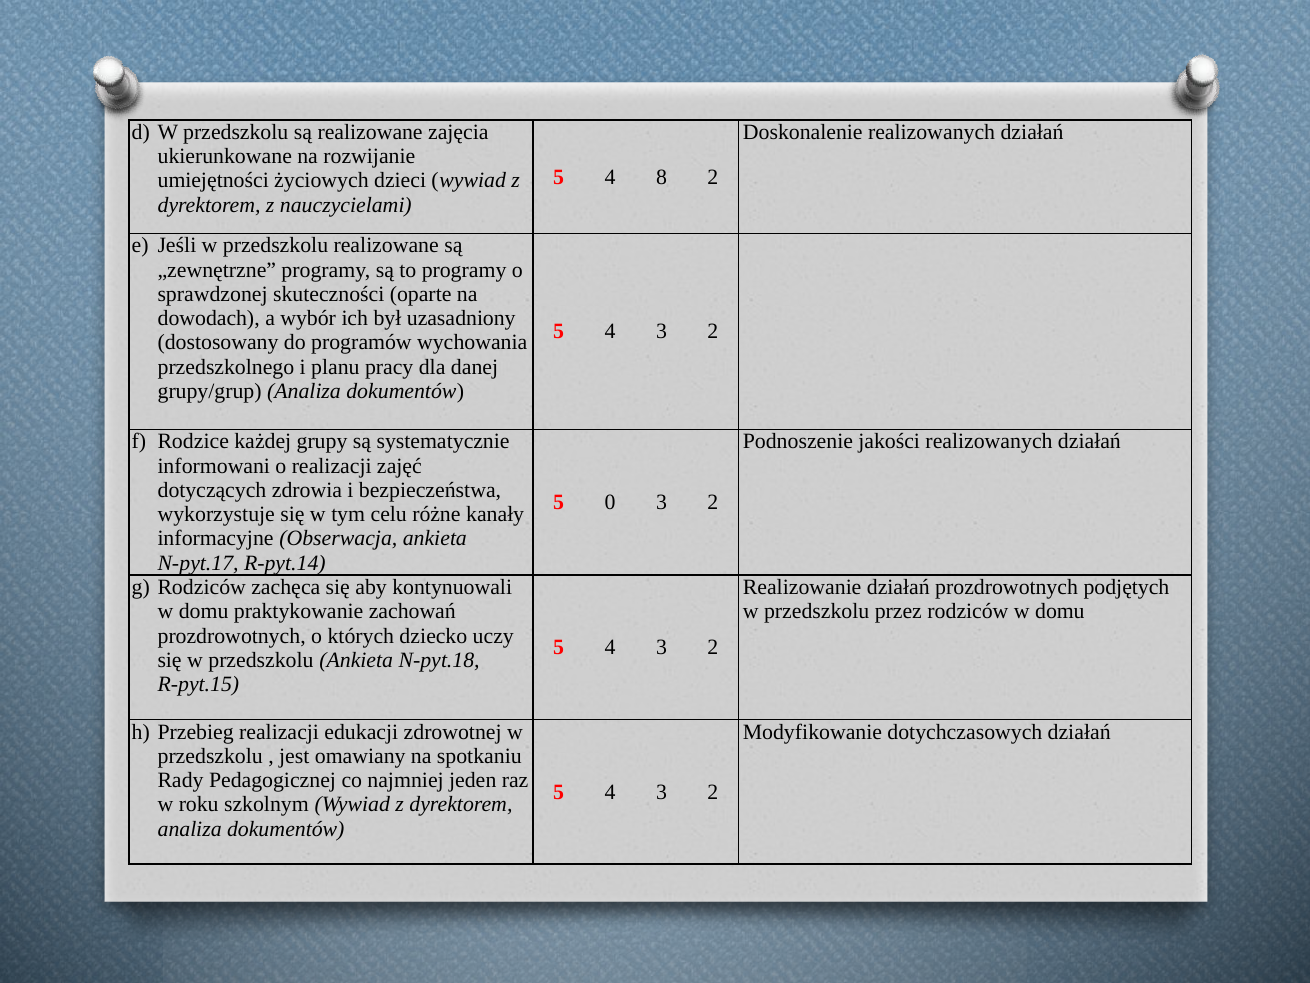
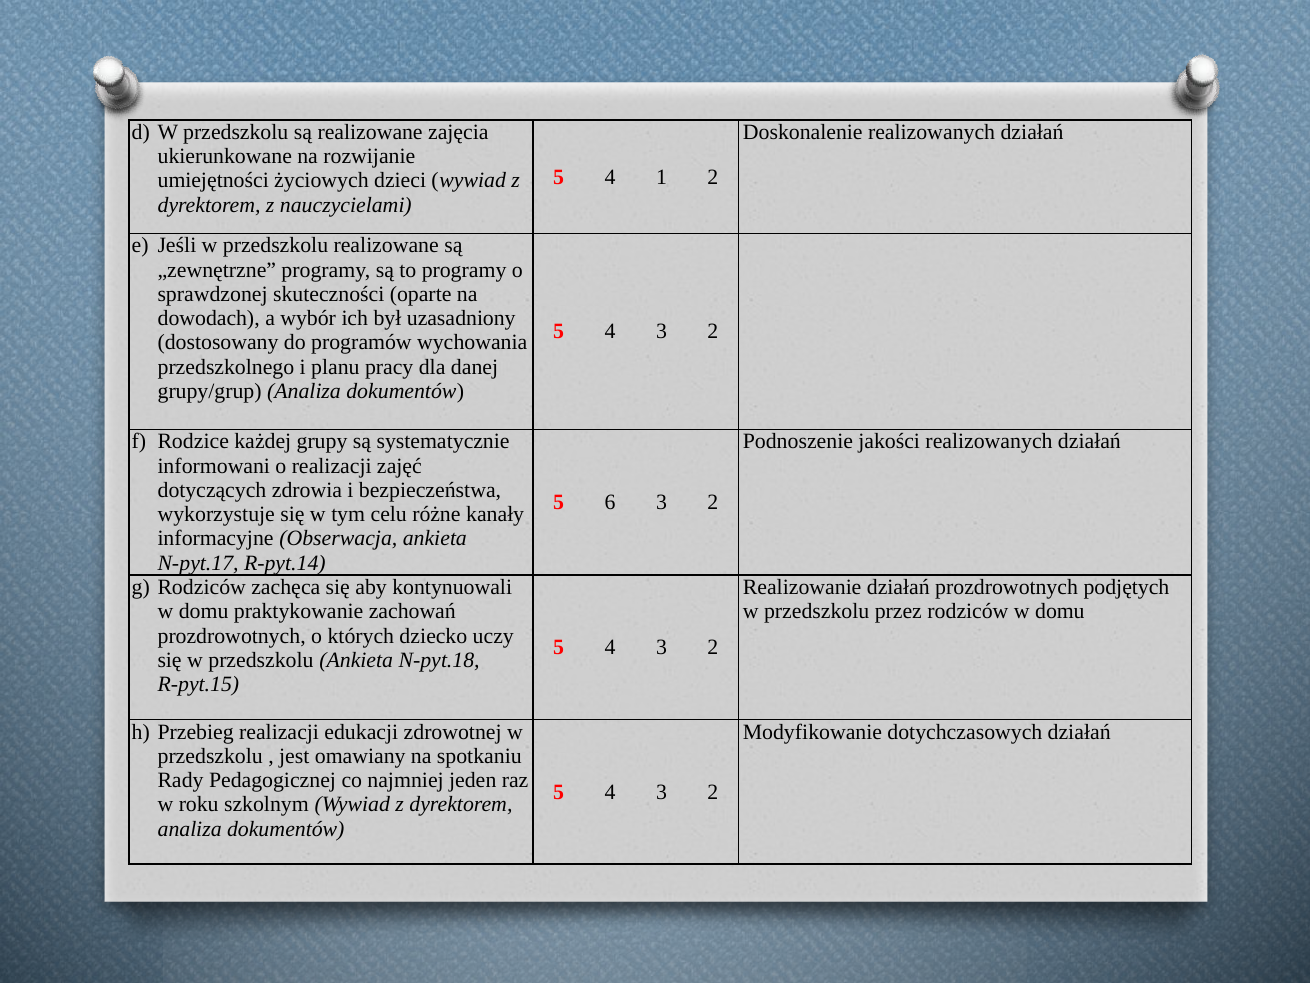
8: 8 -> 1
0: 0 -> 6
